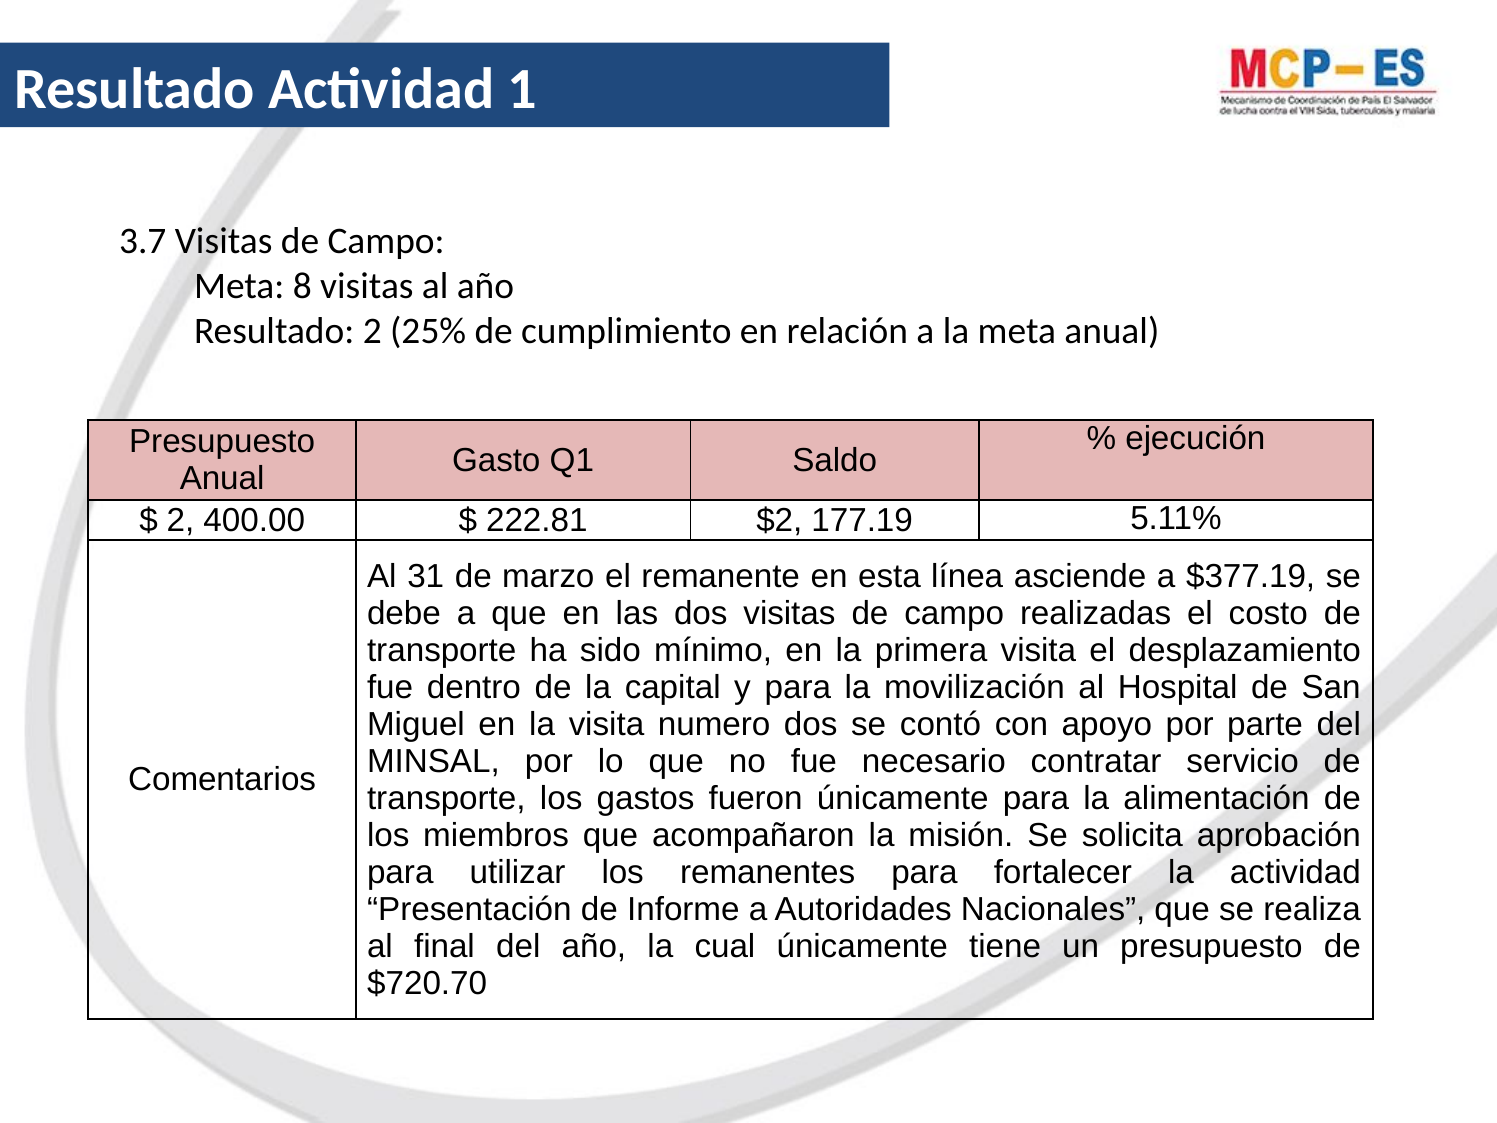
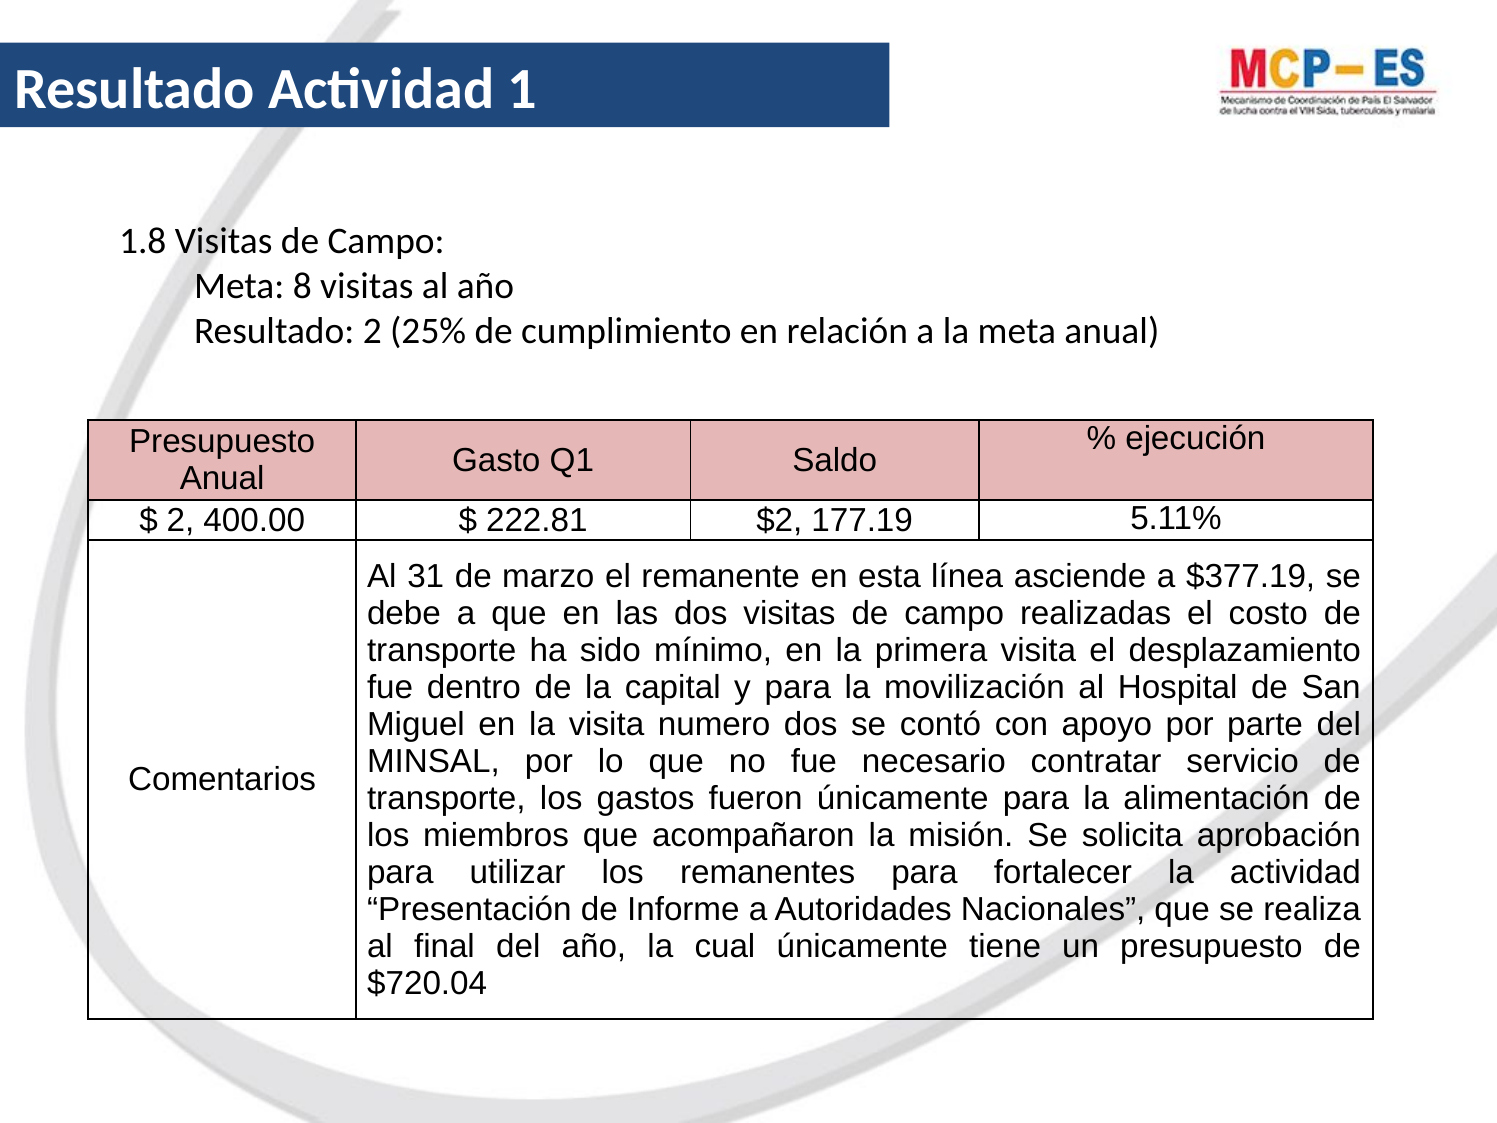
3.7: 3.7 -> 1.8
$720.70: $720.70 -> $720.04
